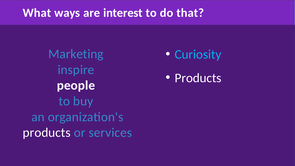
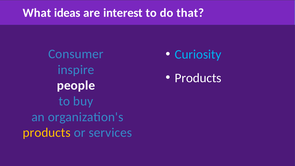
ways: ways -> ideas
Marketing: Marketing -> Consumer
products at (47, 133) colour: white -> yellow
